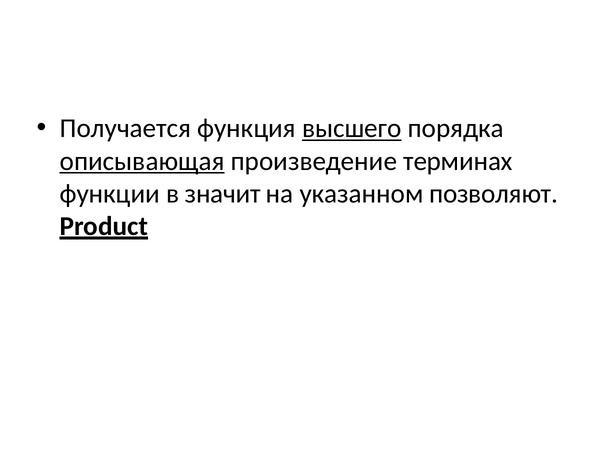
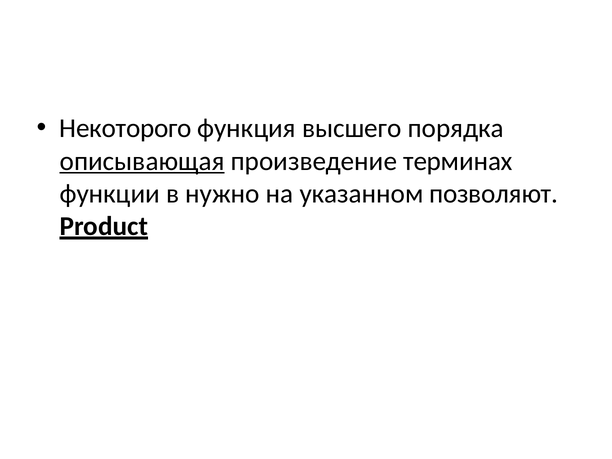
Получается: Получается -> Некоторого
высшего underline: present -> none
значит: значит -> нужно
